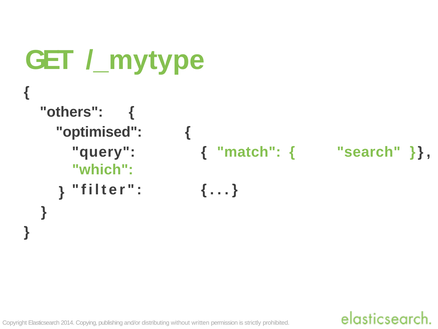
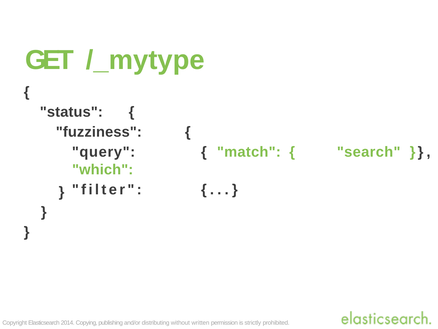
others: others -> status
optimised: optimised -> fuzziness
